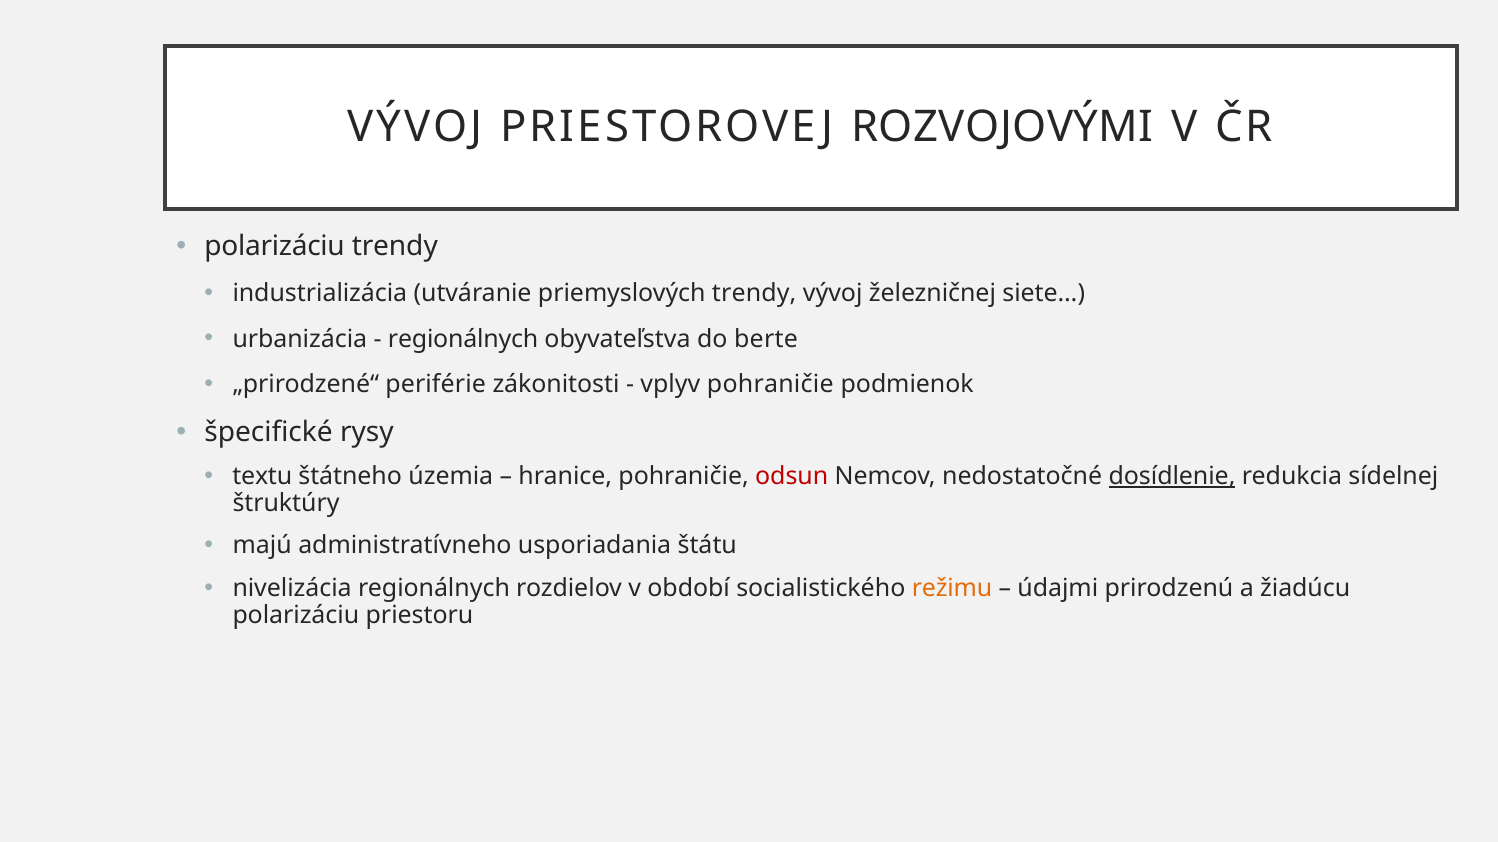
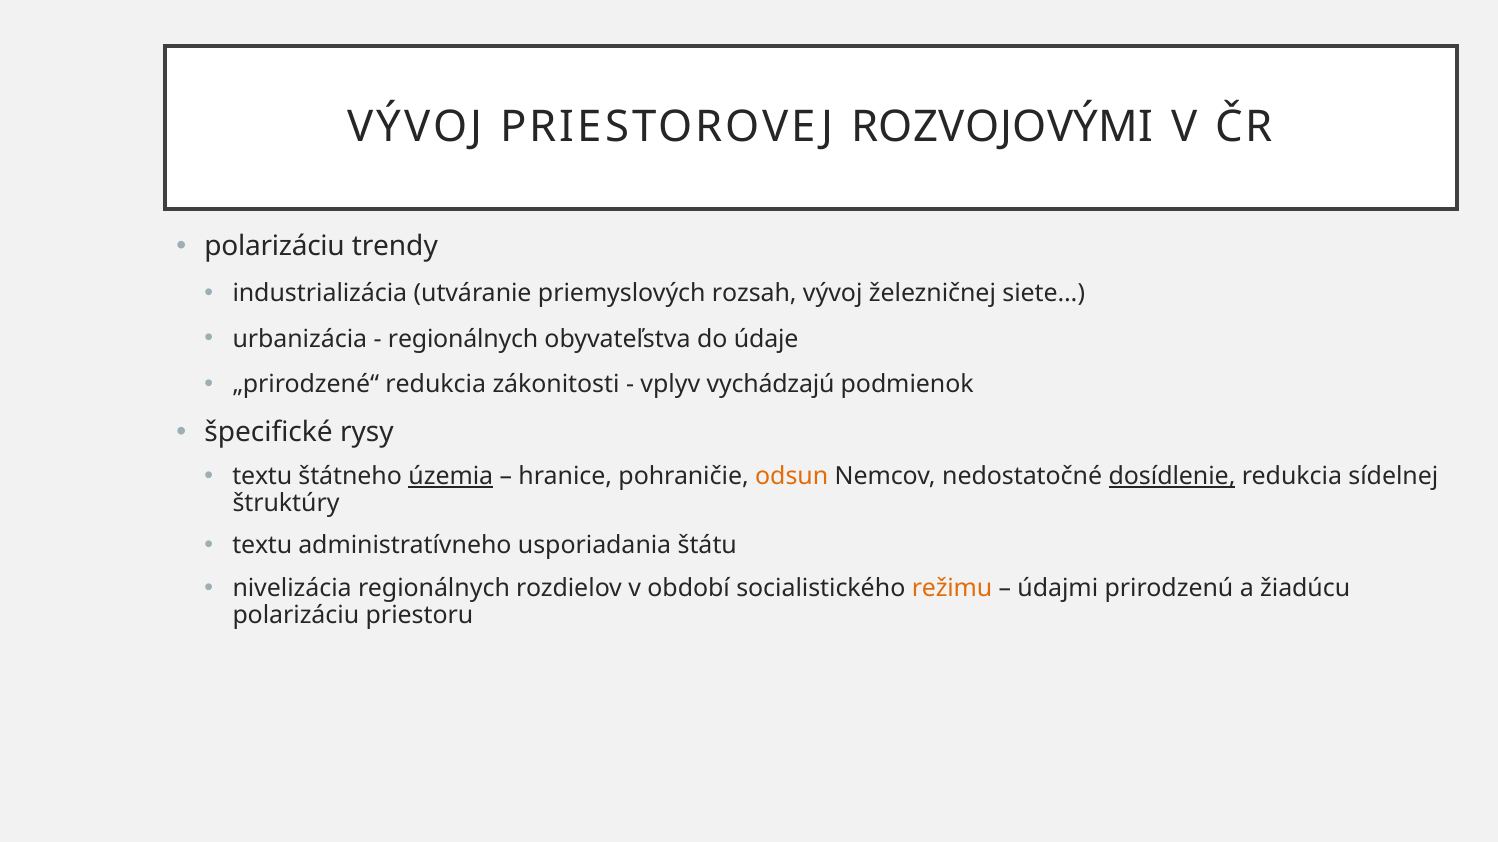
priemyslových trendy: trendy -> rozsah
berte: berte -> údaje
„prirodzené“ periférie: periférie -> redukcia
vplyv pohraničie: pohraničie -> vychádzajú
územia underline: none -> present
odsun colour: red -> orange
majú at (262, 546): majú -> textu
